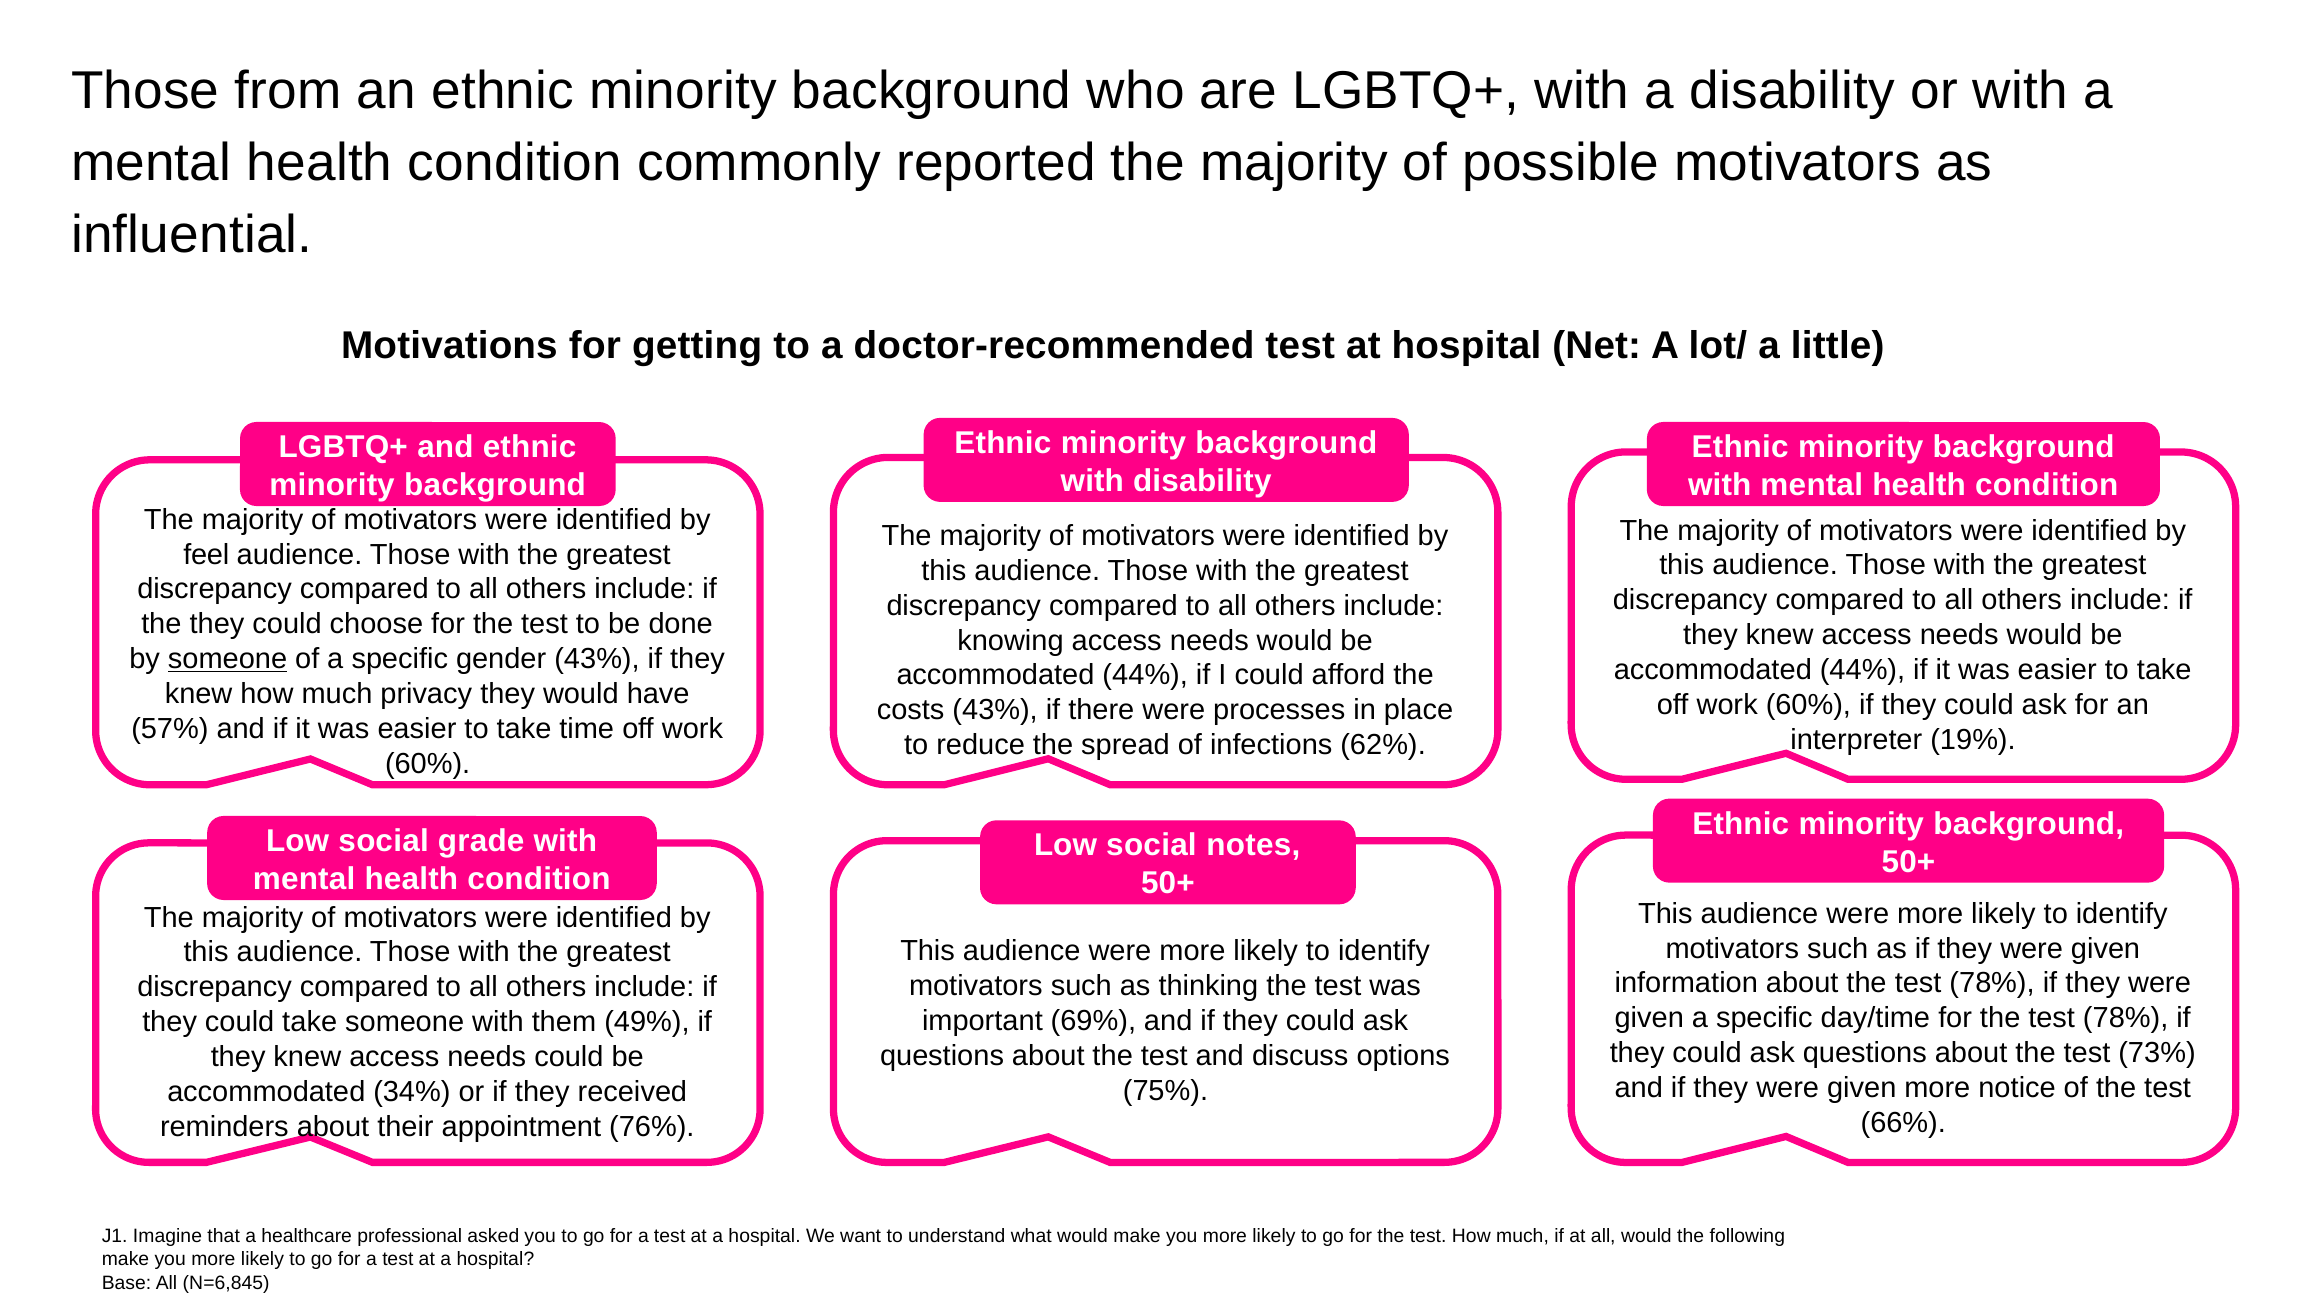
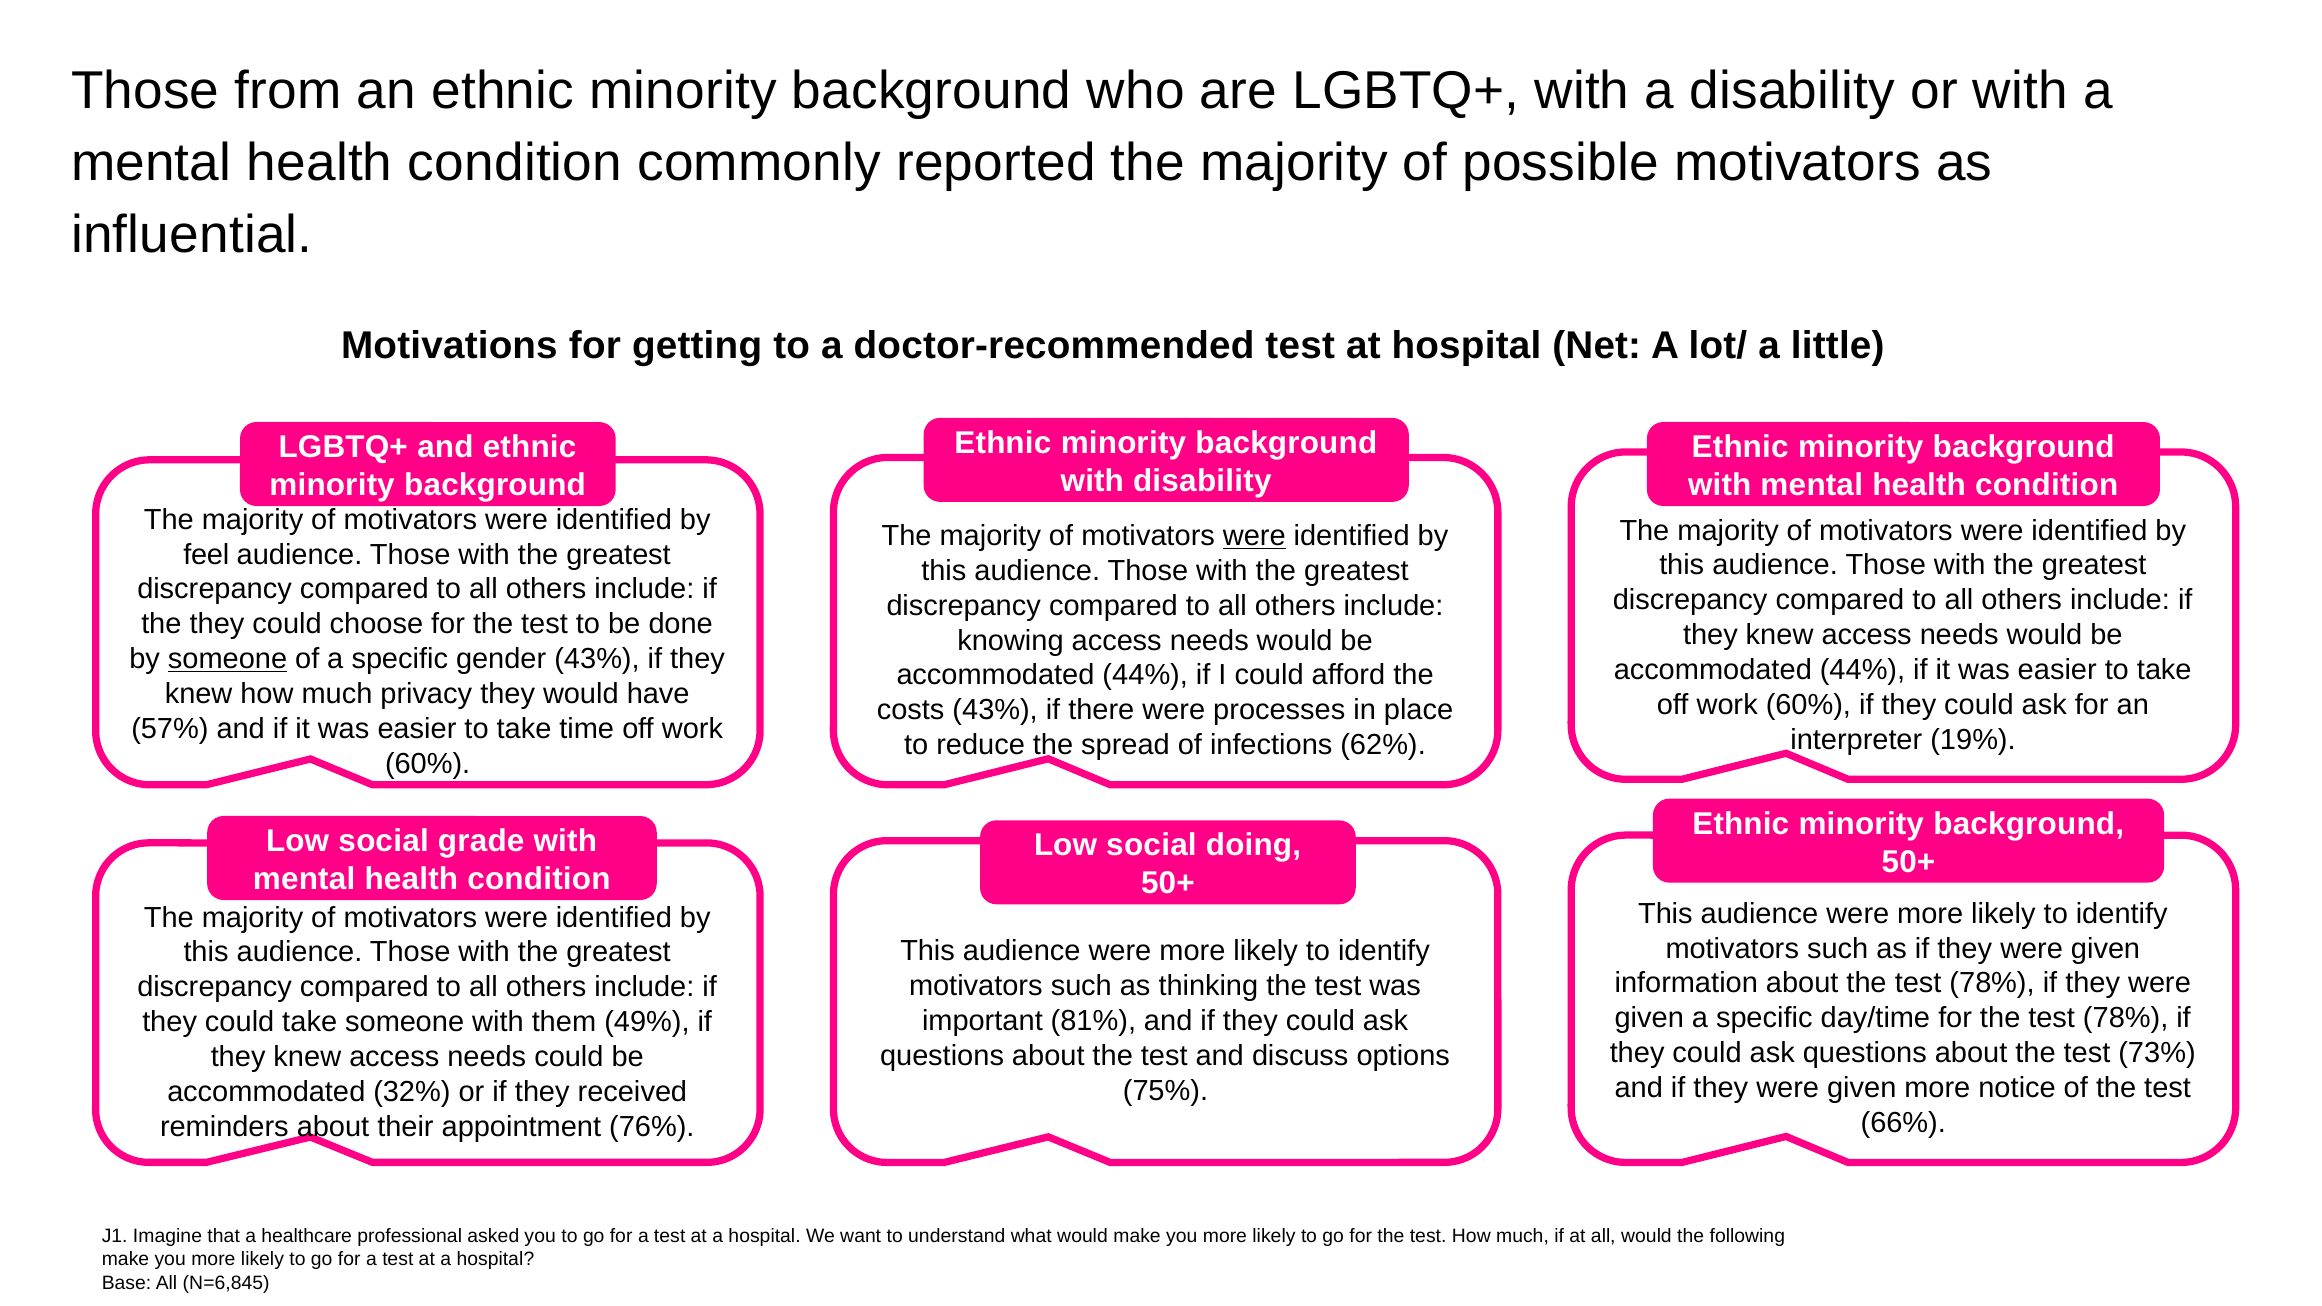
were at (1254, 536) underline: none -> present
notes: notes -> doing
69%: 69% -> 81%
34%: 34% -> 32%
